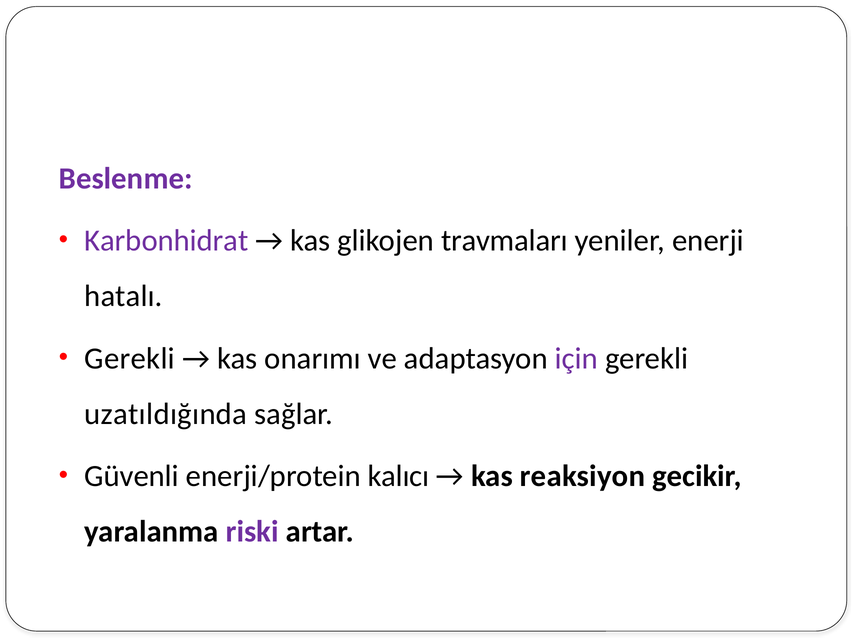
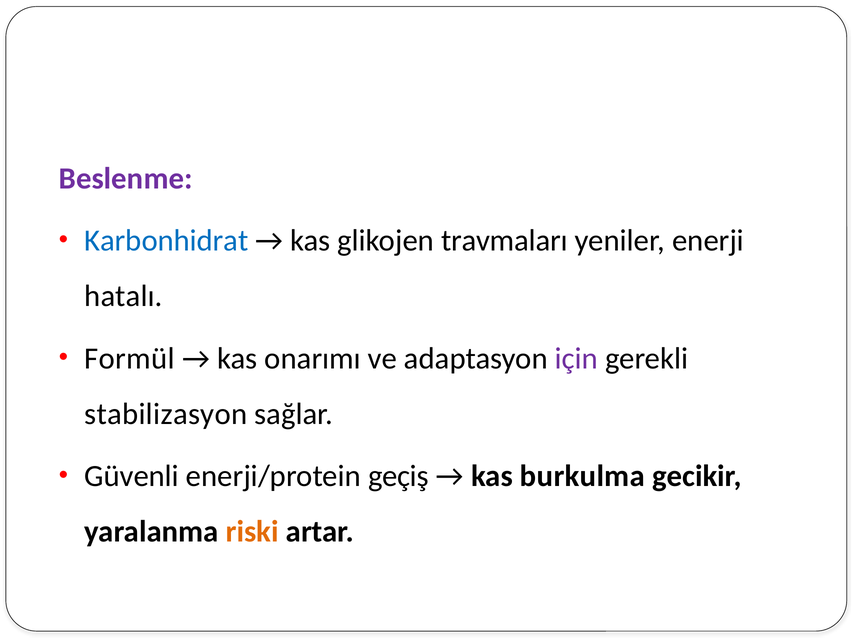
Karbonhidrat colour: purple -> blue
Gerekli at (130, 358): Gerekli -> Formül
uzatıldığında: uzatıldığında -> stabilizasyon
kalıcı: kalıcı -> geçiş
reaksiyon: reaksiyon -> burkulma
riski colour: purple -> orange
